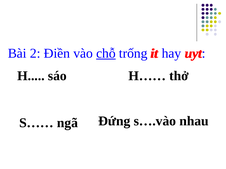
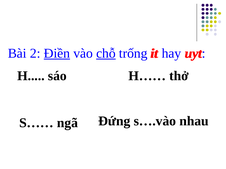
Điền underline: none -> present
